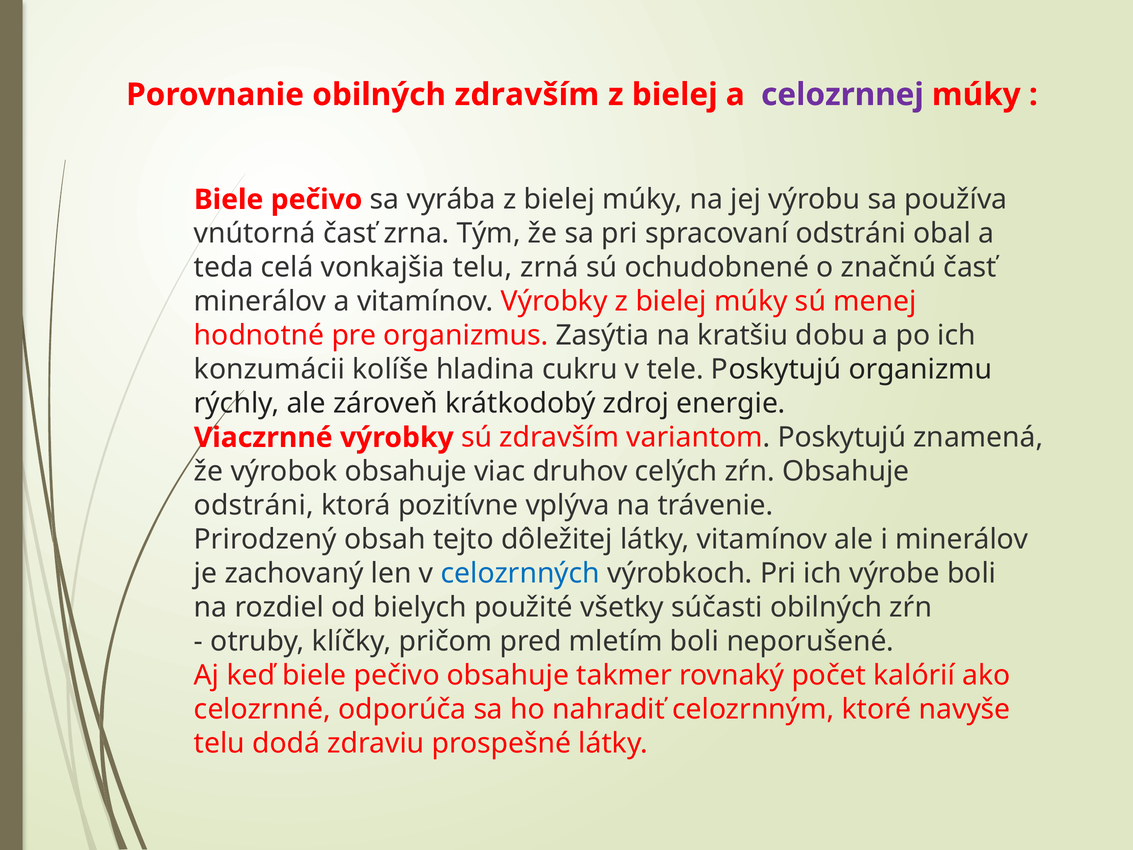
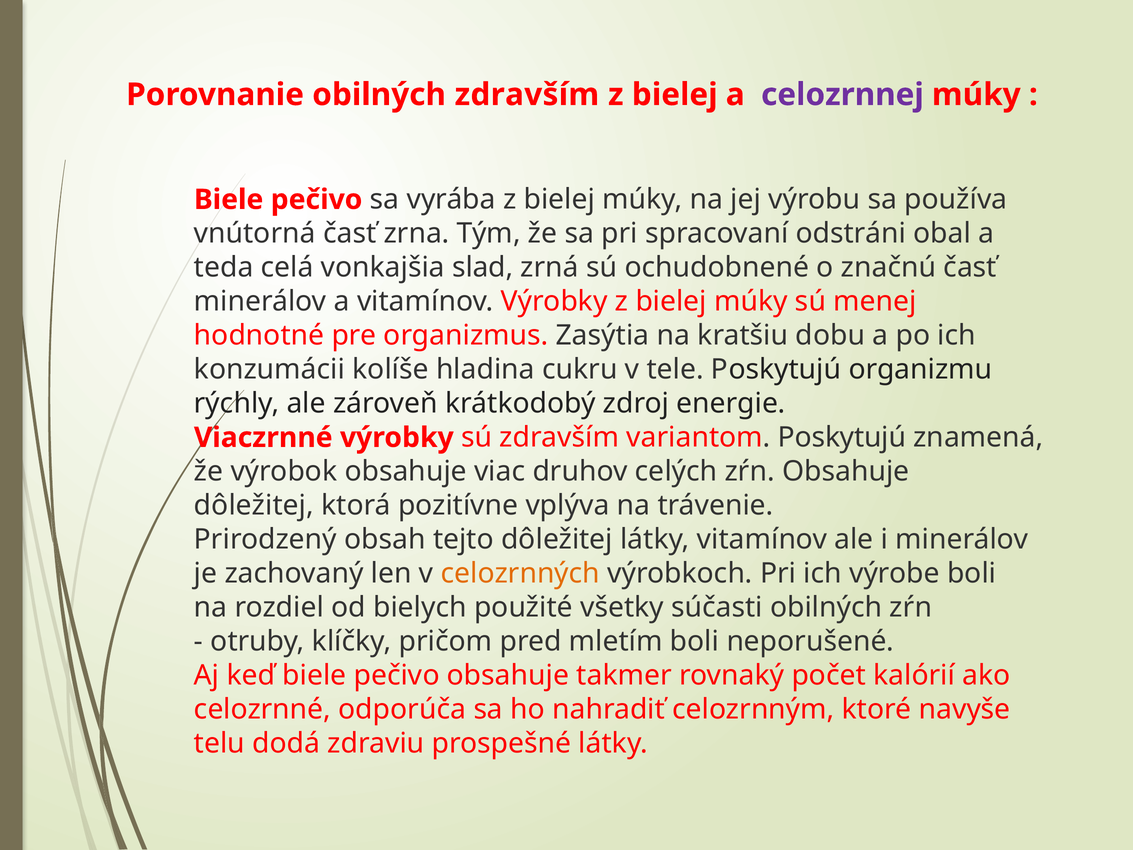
vonkajšia telu: telu -> slad
odstráni at (254, 505): odstráni -> dôležitej
celozrnných colour: blue -> orange
